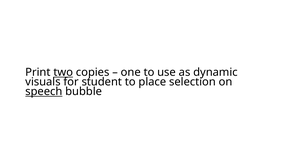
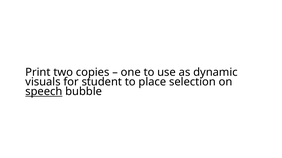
two underline: present -> none
